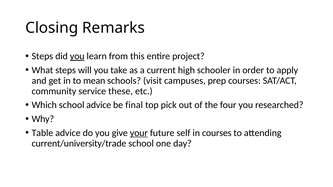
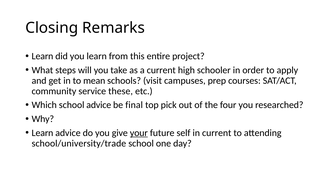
Steps at (42, 56): Steps -> Learn
you at (77, 56) underline: present -> none
Table at (42, 133): Table -> Learn
in courses: courses -> current
current/university/trade: current/university/trade -> school/university/trade
